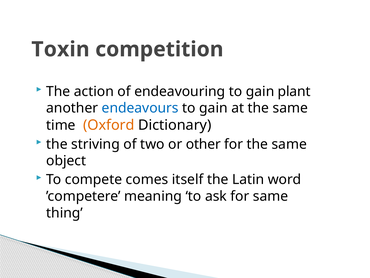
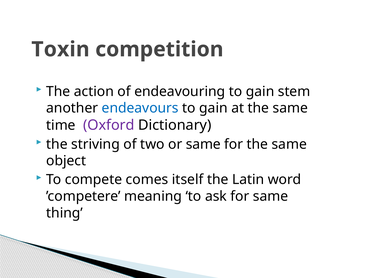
plant: plant -> stem
Oxford colour: orange -> purple
or other: other -> same
